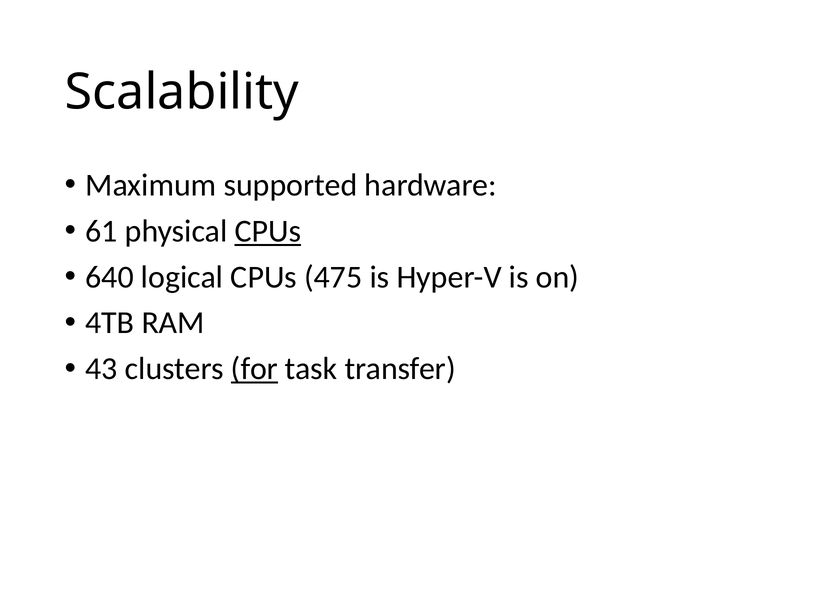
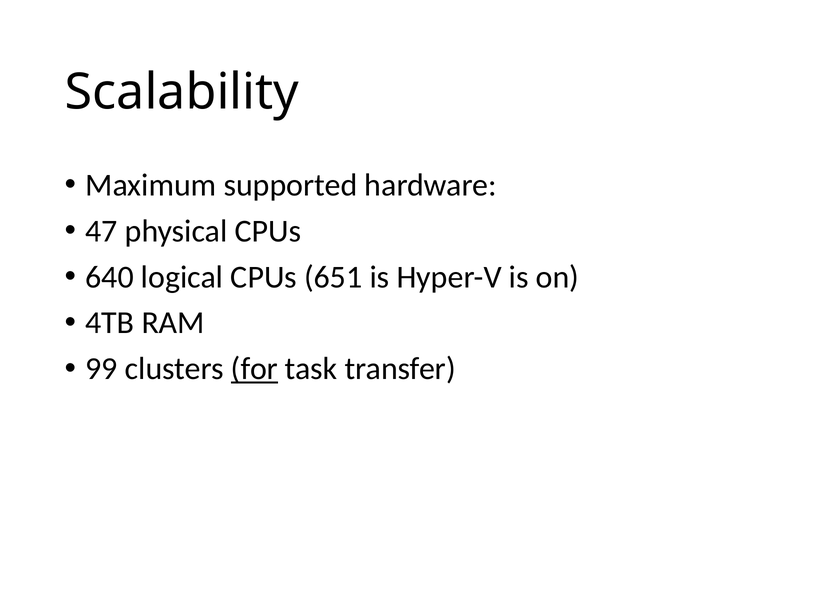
61: 61 -> 47
CPUs at (268, 231) underline: present -> none
475: 475 -> 651
43: 43 -> 99
